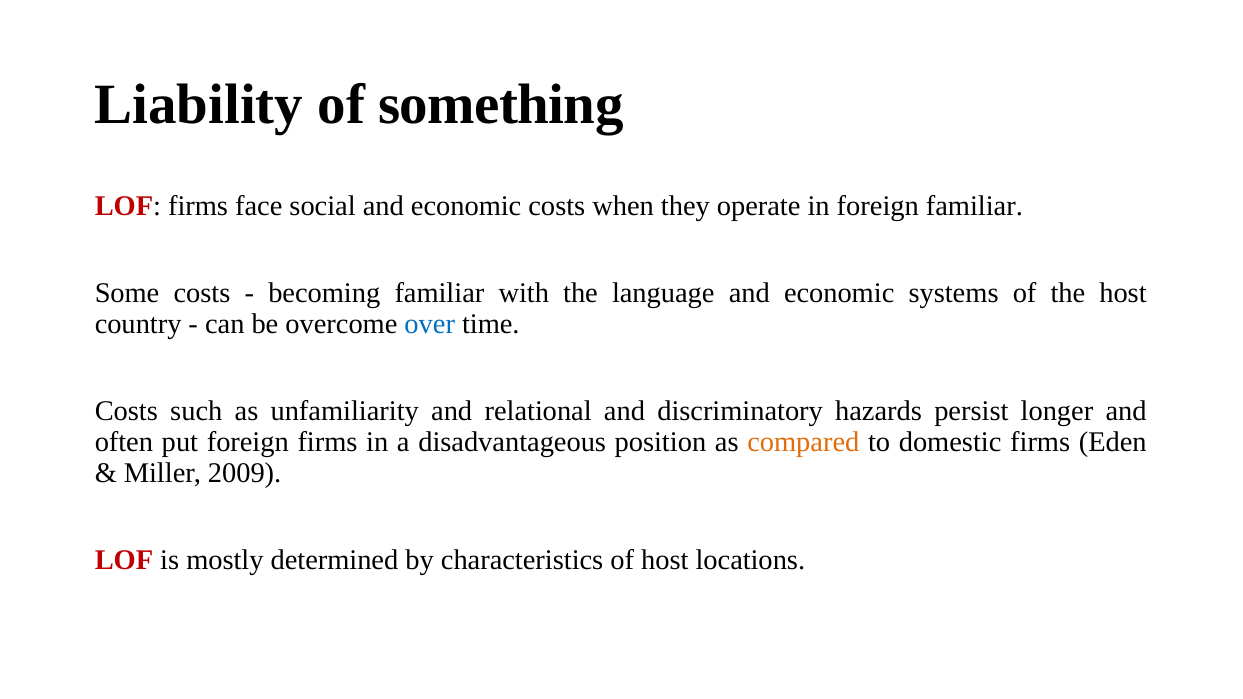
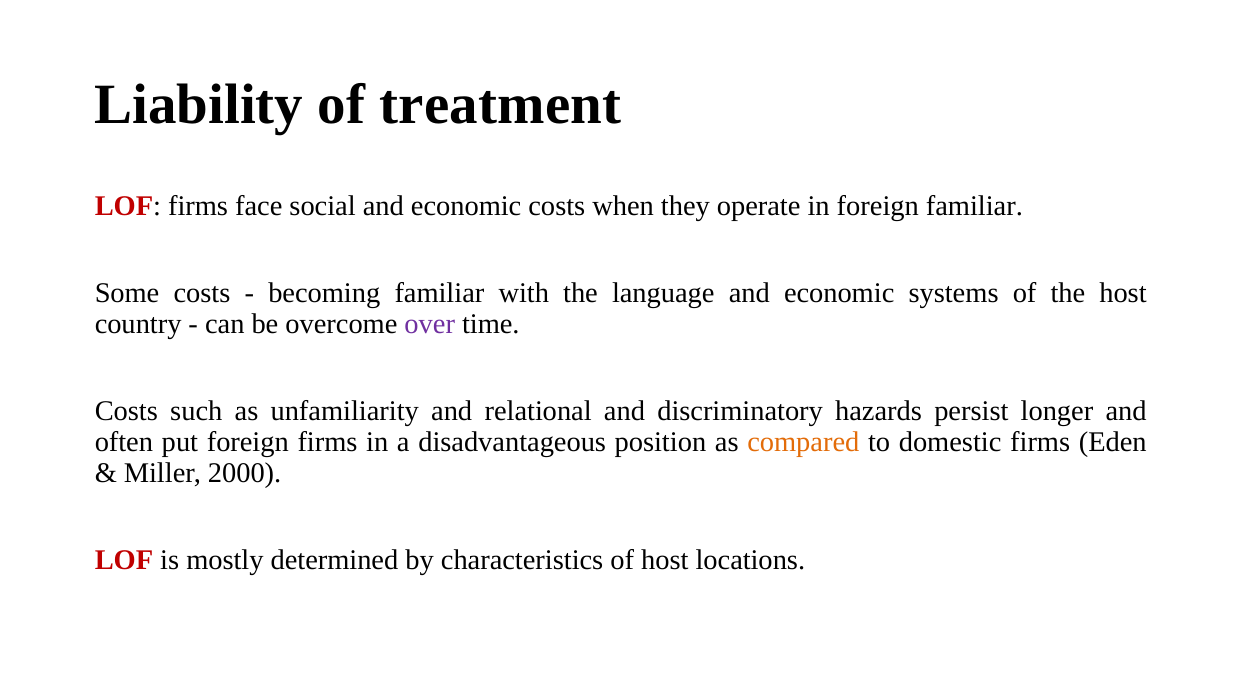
something: something -> treatment
over colour: blue -> purple
2009: 2009 -> 2000
